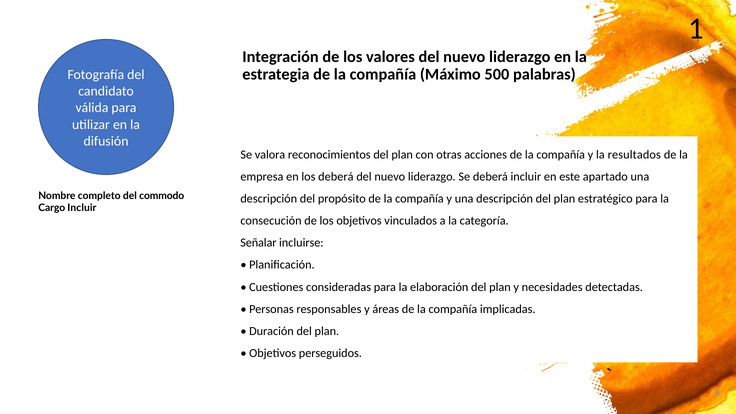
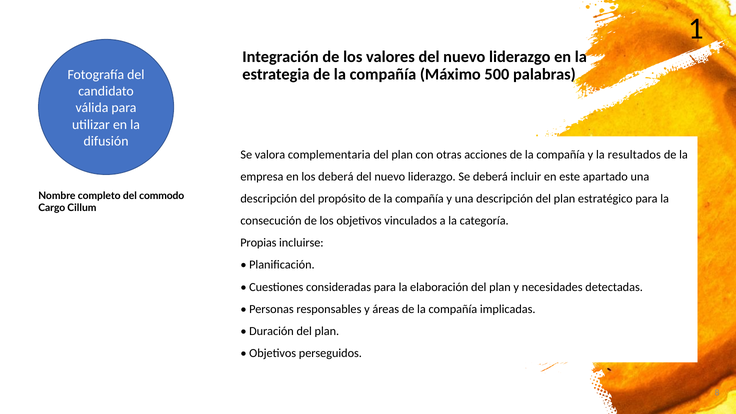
reconocimientos: reconocimientos -> complementaria
Cargo Incluir: Incluir -> Cillum
Señalar: Señalar -> Propias
